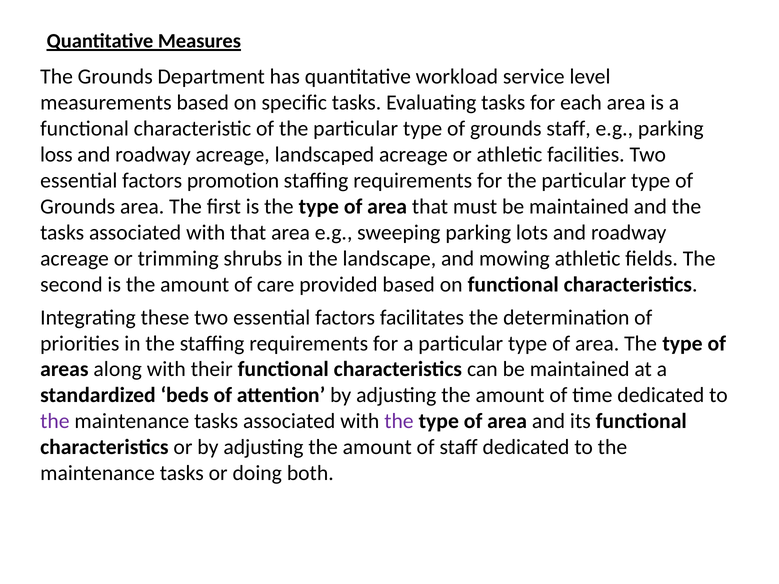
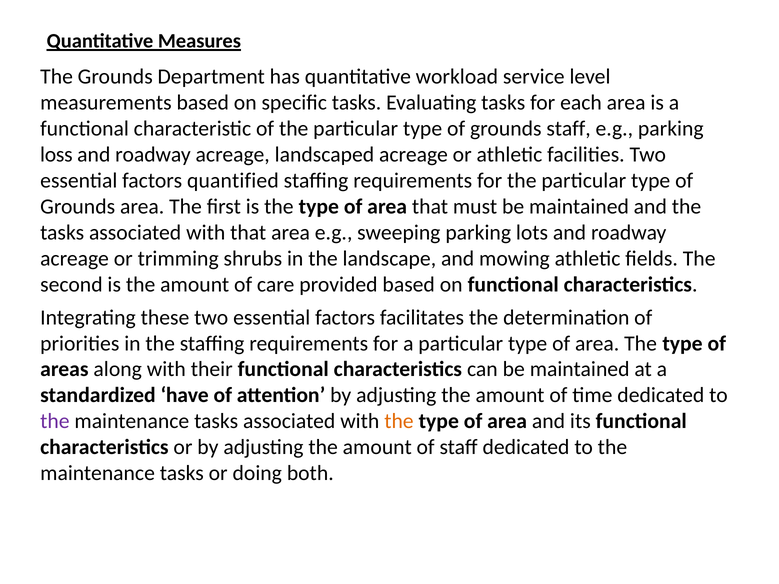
promotion: promotion -> quantified
beds: beds -> have
the at (399, 421) colour: purple -> orange
